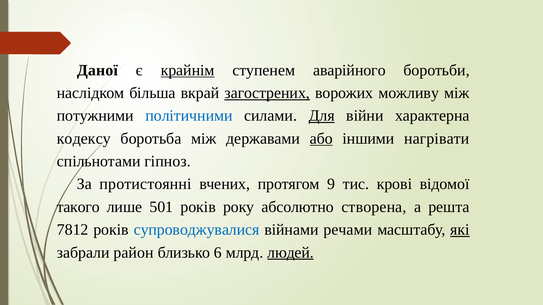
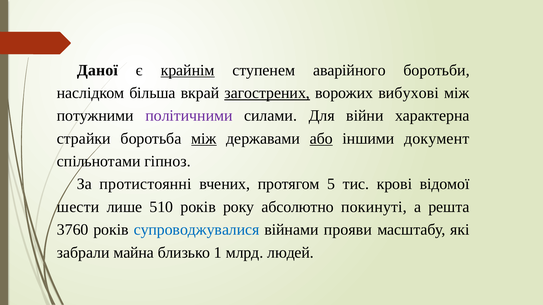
можливу: можливу -> вибухові
політичними colour: blue -> purple
Для underline: present -> none
кодексу: кодексу -> страйки
між at (204, 139) underline: none -> present
нагрівати: нагрівати -> документ
9: 9 -> 5
такого: такого -> шести
501: 501 -> 510
створена: створена -> покинуті
7812: 7812 -> 3760
речами: речами -> прояви
які underline: present -> none
район: район -> майна
6: 6 -> 1
людей underline: present -> none
